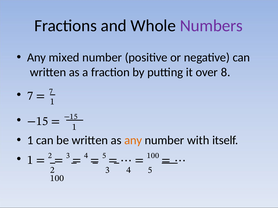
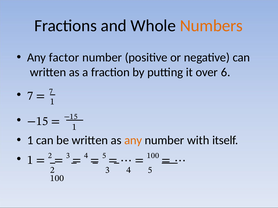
Numbers colour: purple -> orange
mixed: mixed -> factor
8: 8 -> 6
